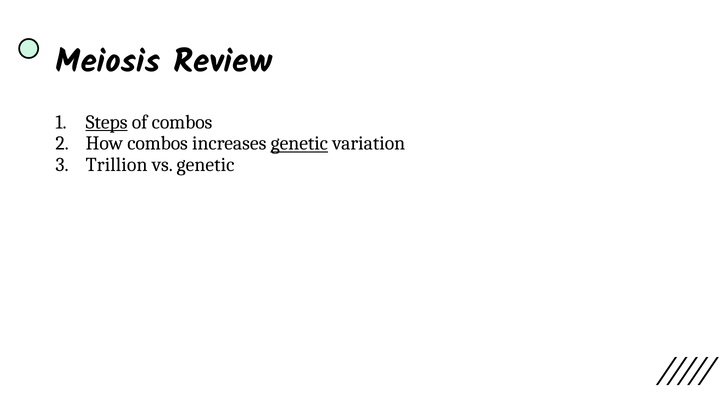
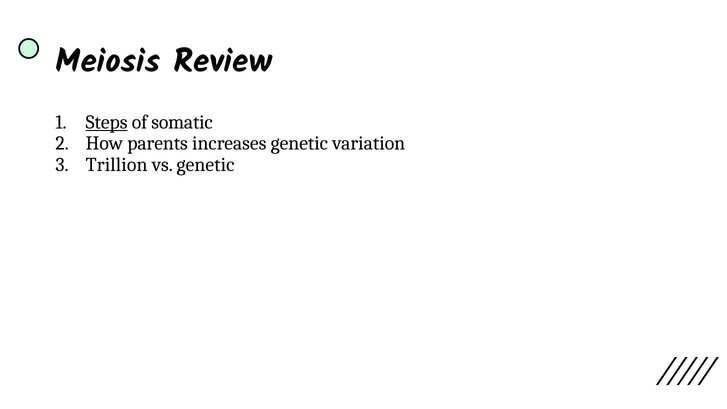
of combos: combos -> somatic
How combos: combos -> parents
genetic at (299, 143) underline: present -> none
